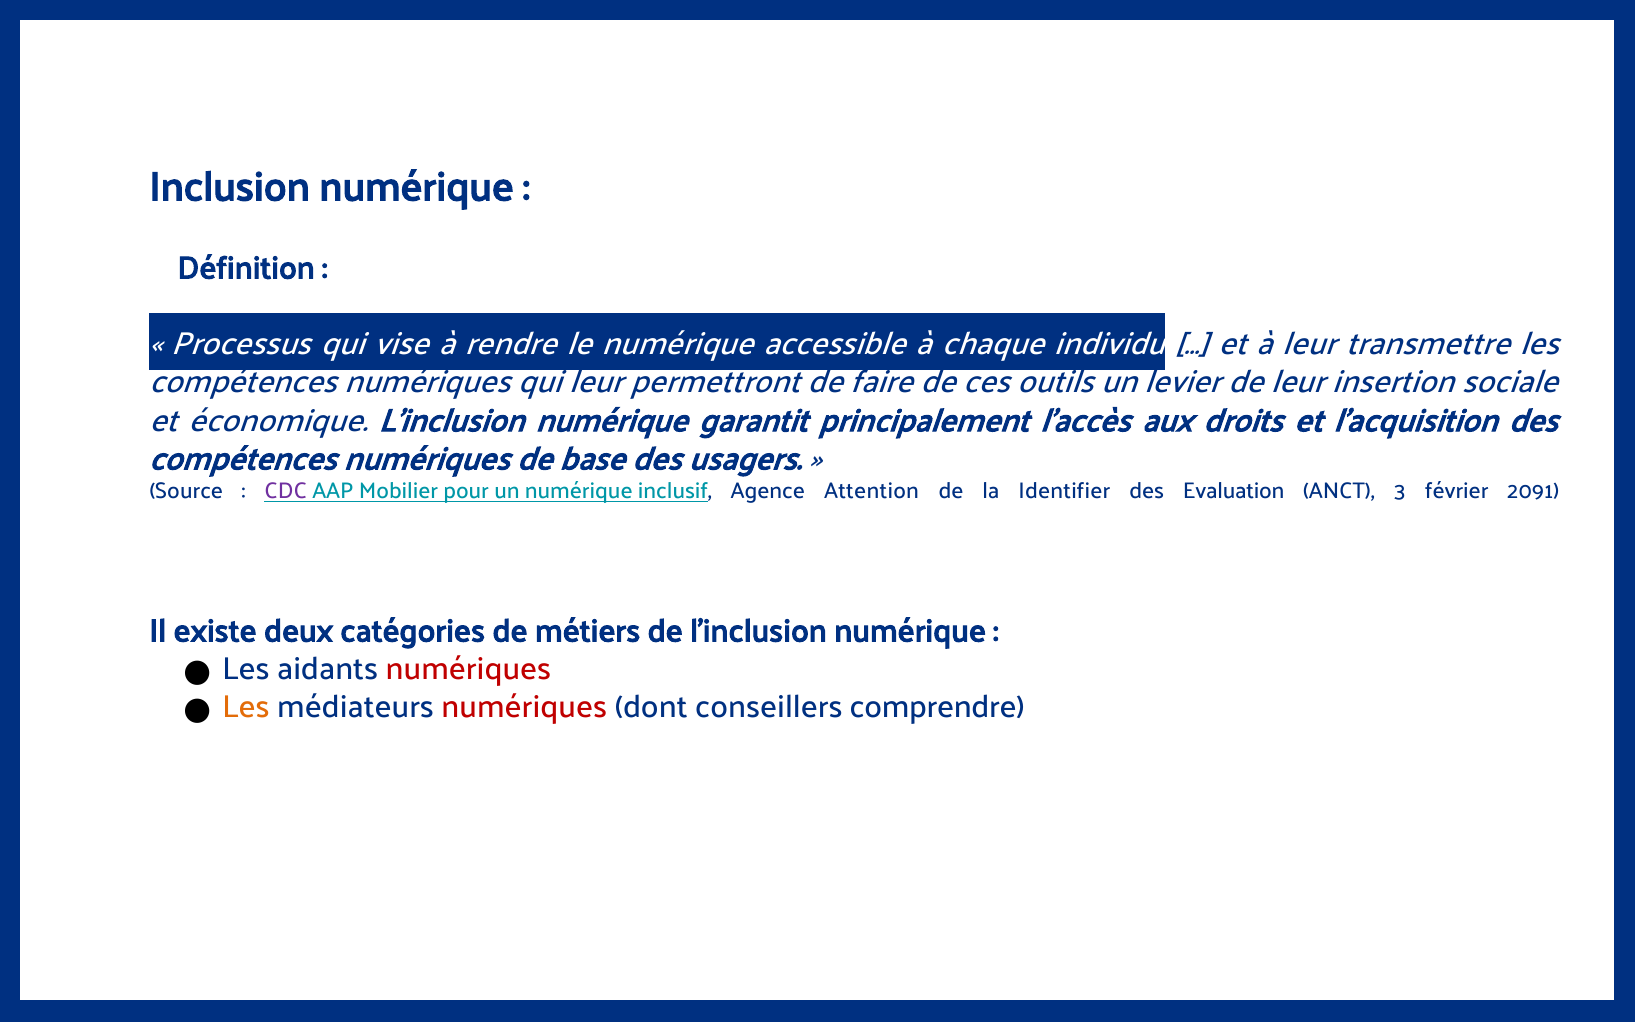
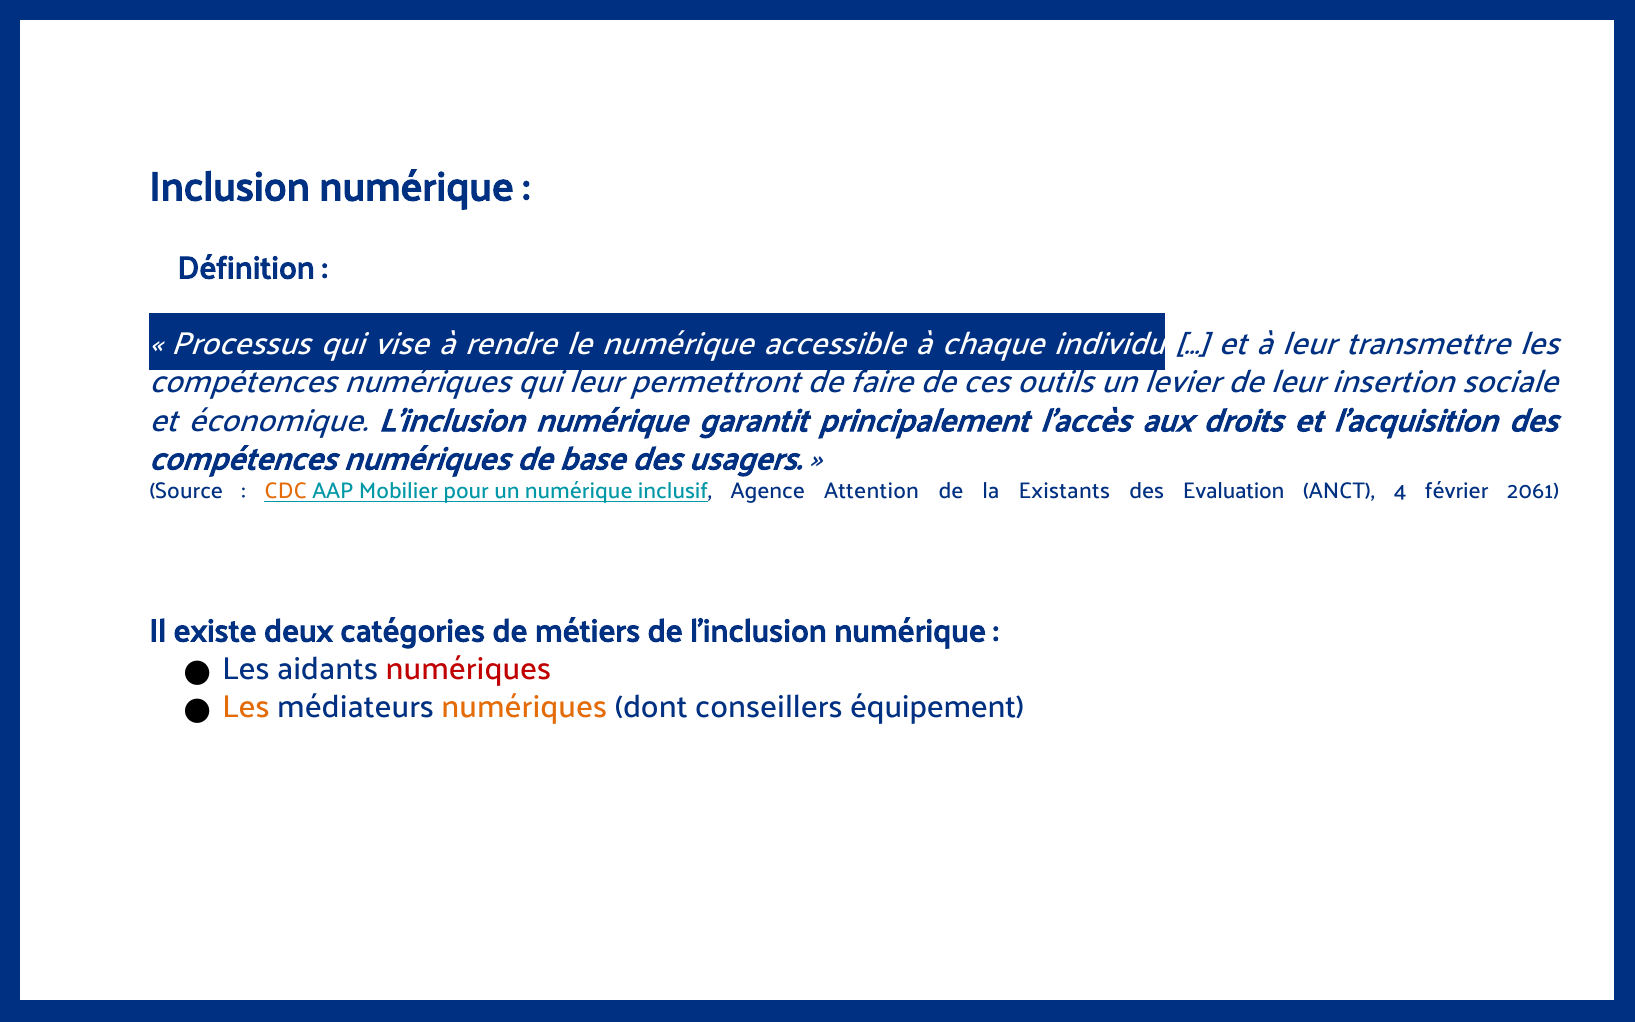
CDC colour: purple -> orange
Identifier: Identifier -> Existants
3: 3 -> 4
2091: 2091 -> 2061
numériques at (524, 707) colour: red -> orange
comprendre: comprendre -> équipement
